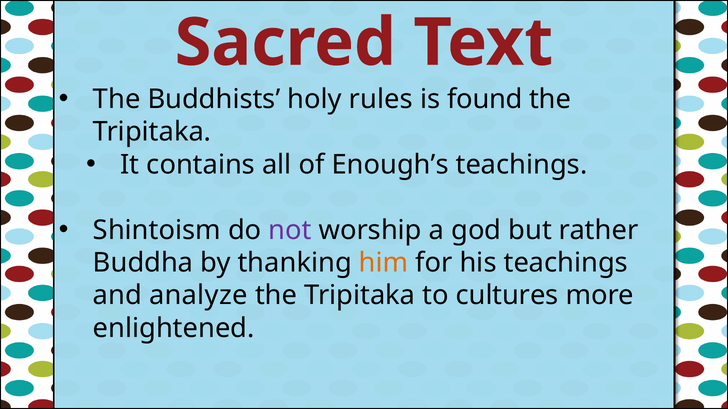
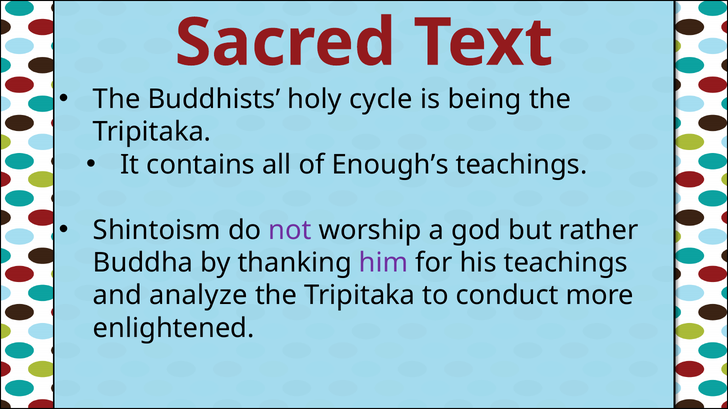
rules: rules -> cycle
found: found -> being
him colour: orange -> purple
cultures: cultures -> conduct
